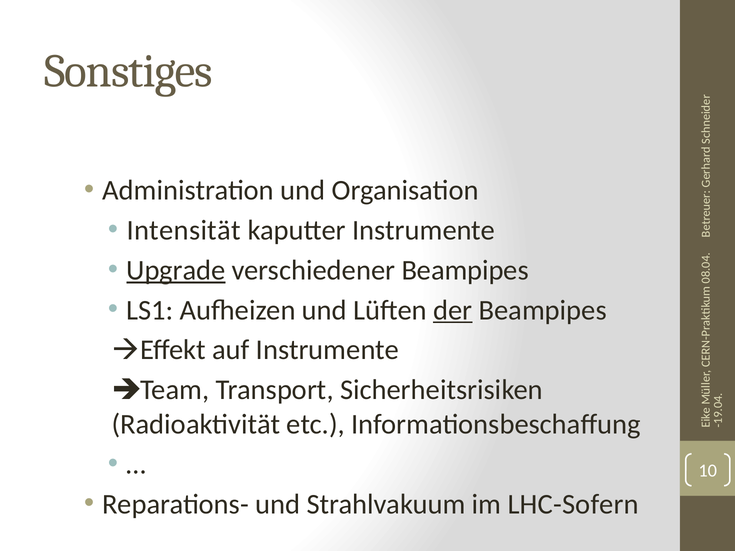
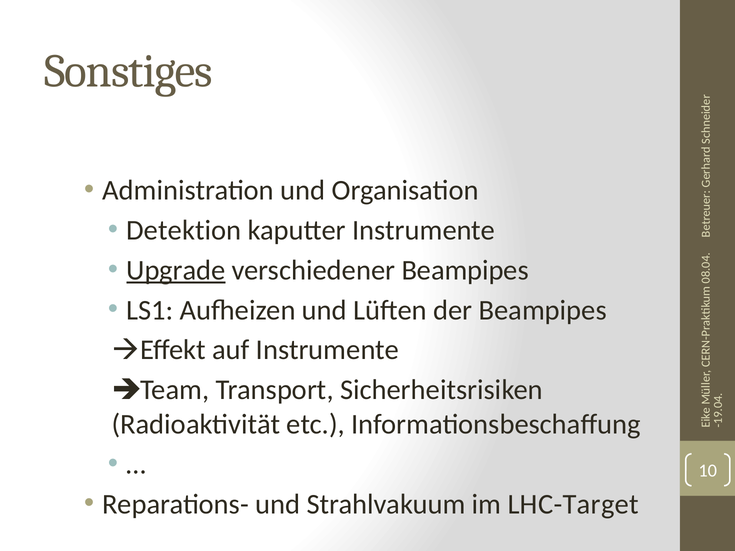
Intensität: Intensität -> Detektion
der underline: present -> none
LHC-Sofern: LHC-Sofern -> LHC-Target
